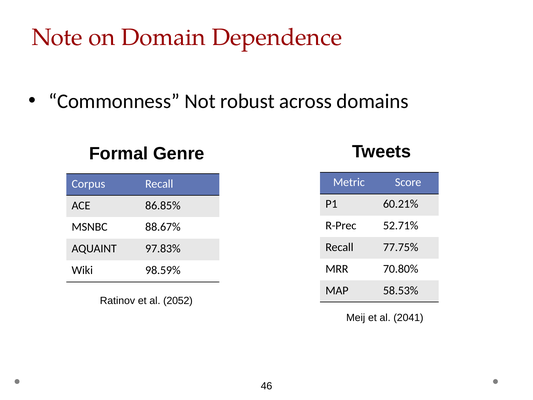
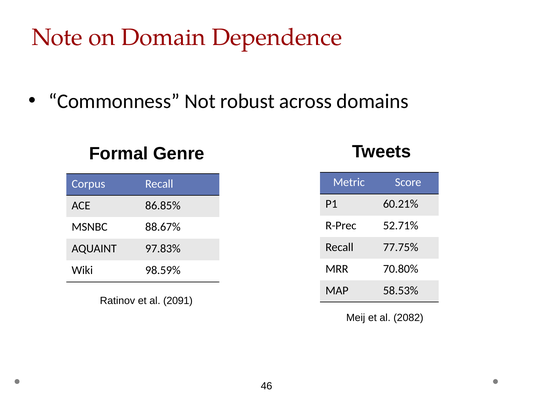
2052: 2052 -> 2091
2041: 2041 -> 2082
